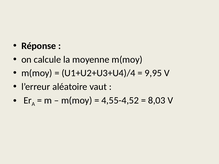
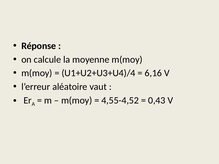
9,95: 9,95 -> 6,16
8,03: 8,03 -> 0,43
